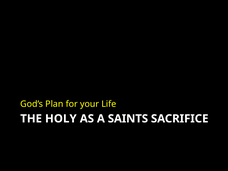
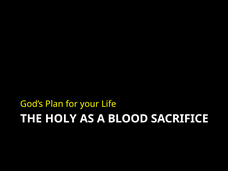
SAINTS: SAINTS -> BLOOD
